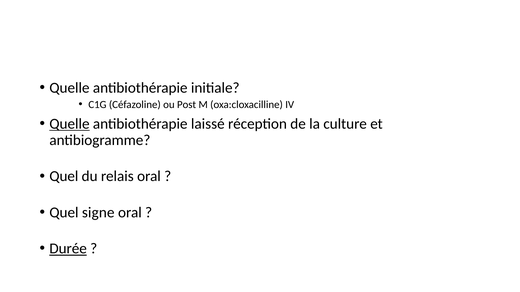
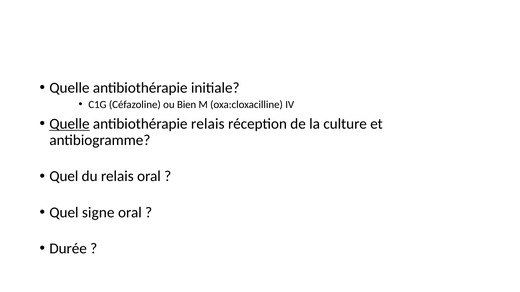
Post: Post -> Bien
antibiothérapie laissé: laissé -> relais
Durée underline: present -> none
